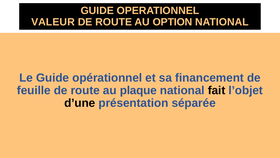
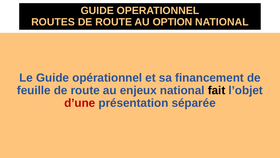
VALEUR: VALEUR -> ROUTES
plaque: plaque -> enjeux
d’une colour: black -> red
